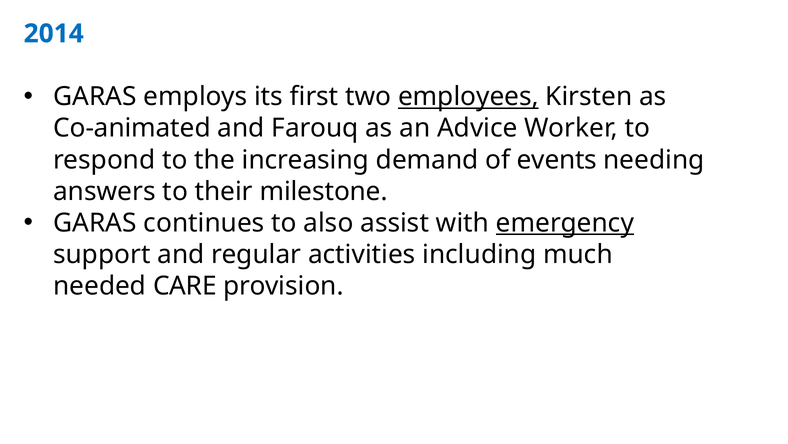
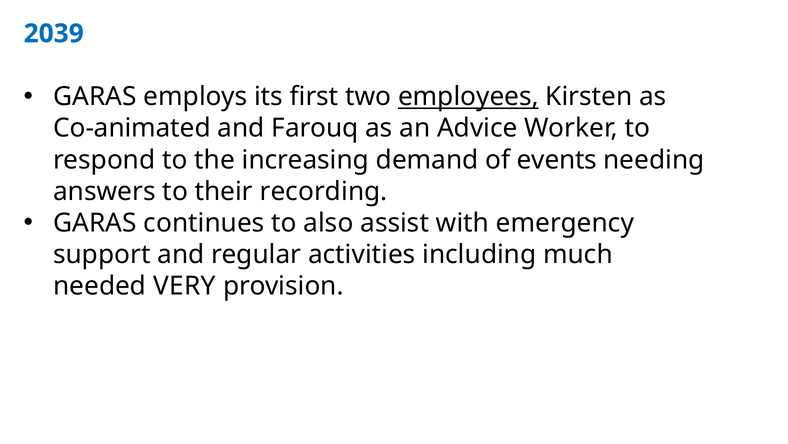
2014: 2014 -> 2039
milestone: milestone -> recording
emergency underline: present -> none
CARE: CARE -> VERY
